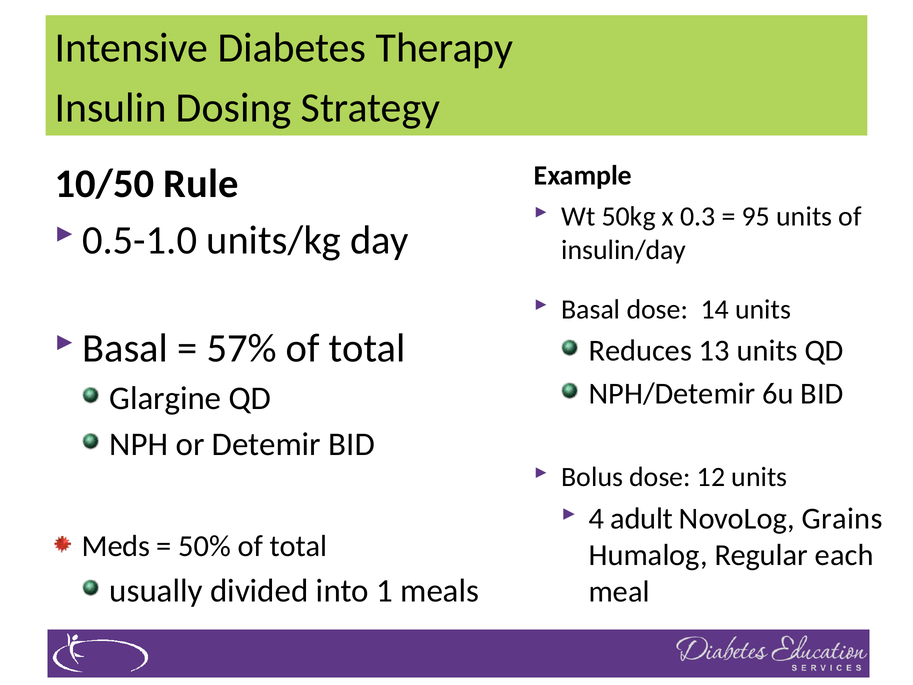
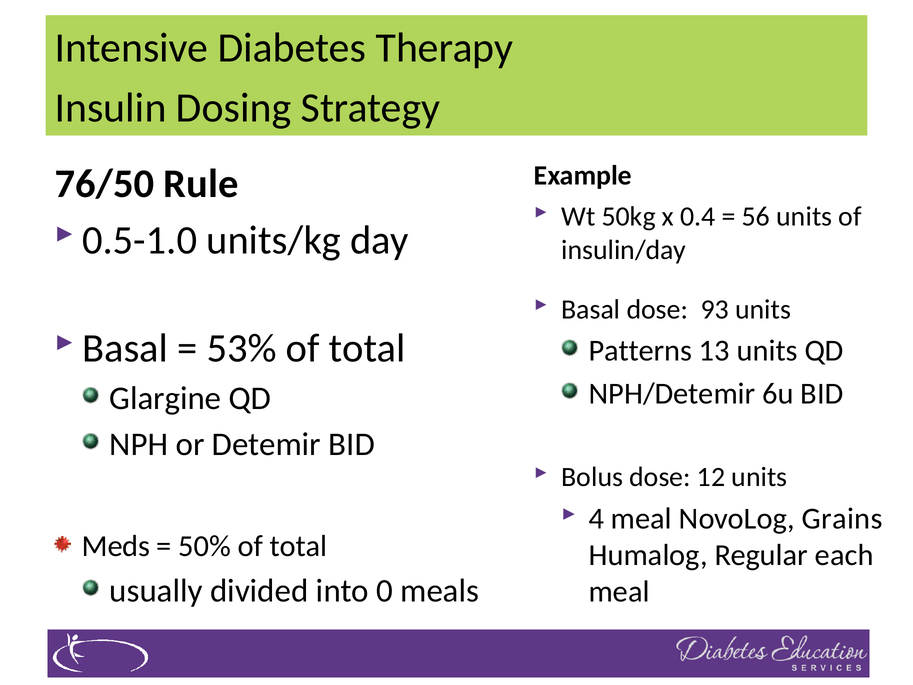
10/50: 10/50 -> 76/50
0.3: 0.3 -> 0.4
95: 95 -> 56
14: 14 -> 93
57%: 57% -> 53%
Reduces: Reduces -> Patterns
4 adult: adult -> meal
1: 1 -> 0
